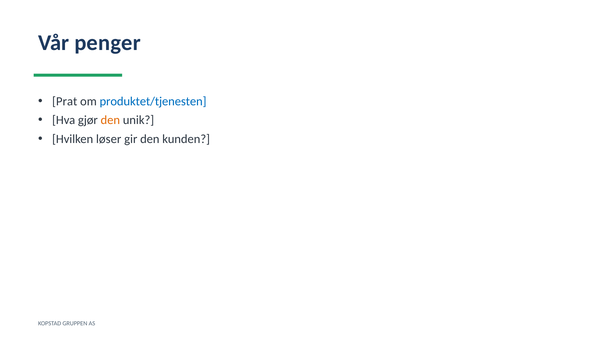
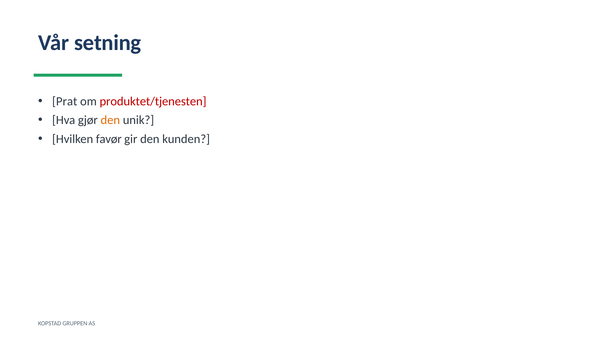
penger: penger -> setning
produktet/tjenesten colour: blue -> red
løser: løser -> favør
